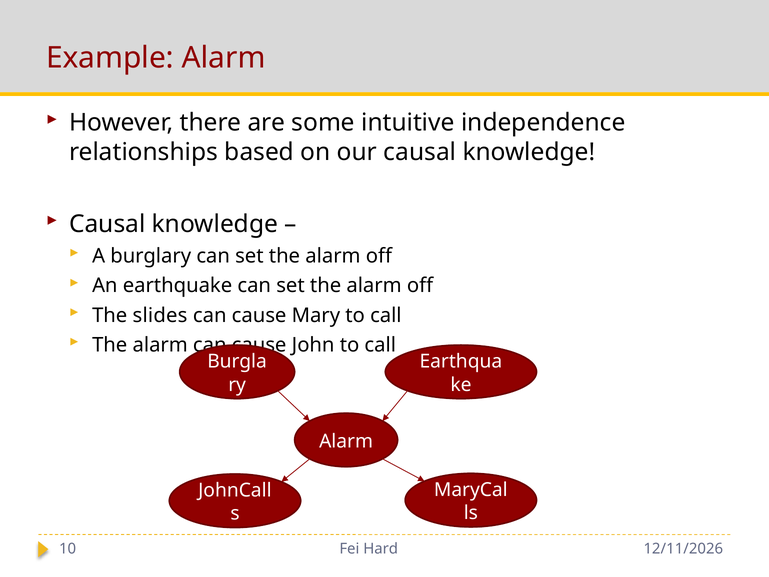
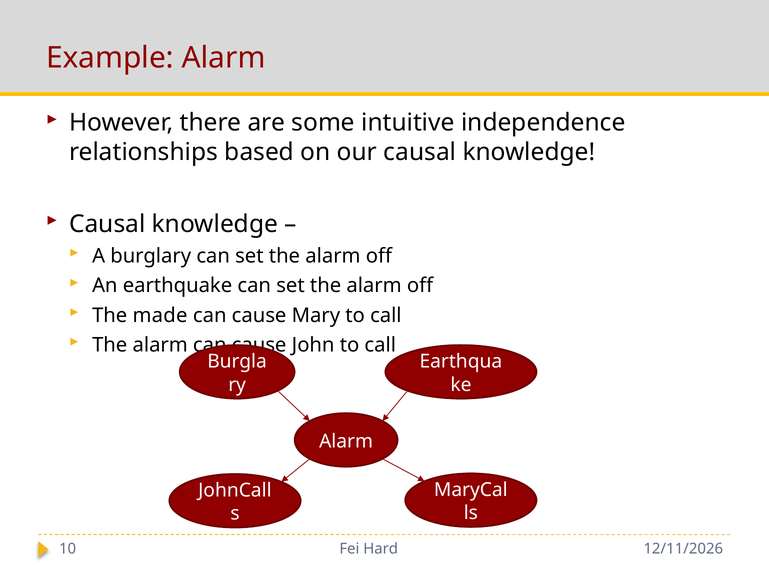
slides: slides -> made
